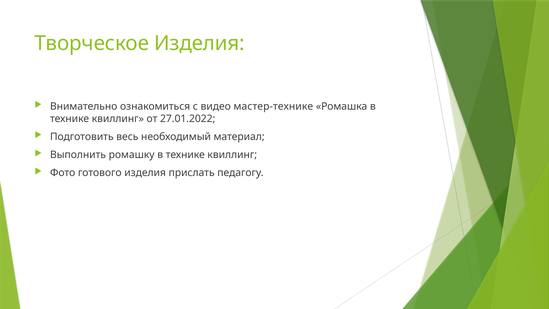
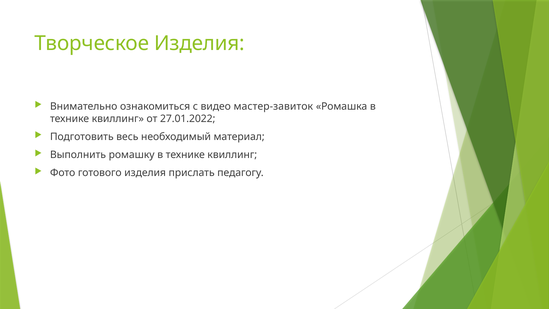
мастер-технике: мастер-технике -> мастер-завиток
